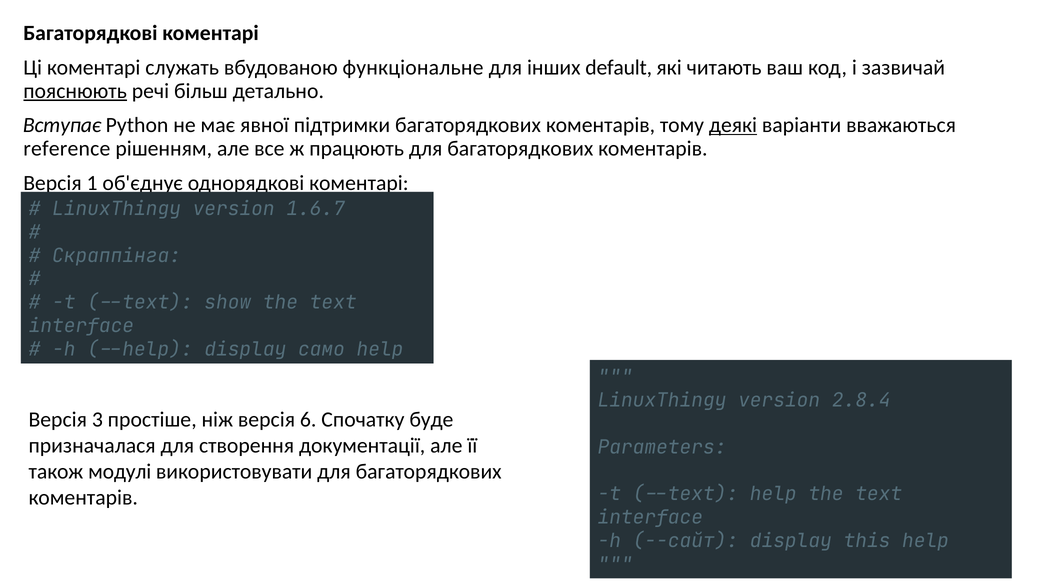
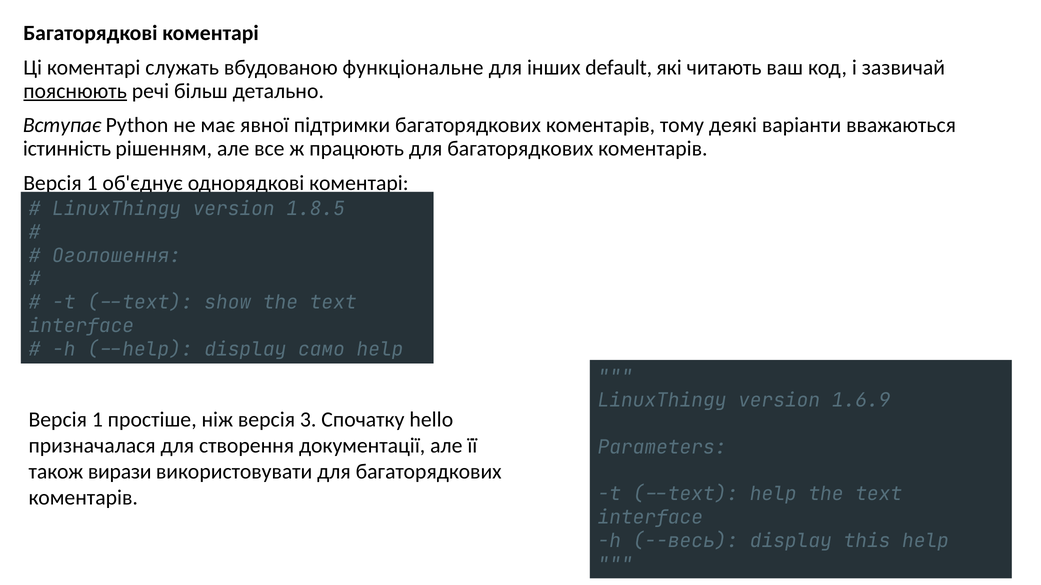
деякі underline: present -> none
reference: reference -> істинність
1.6.7: 1.6.7 -> 1.8.5
Скраппінга: Скраппінга -> Оголошення
2.8.4: 2.8.4 -> 1.6.9
3 at (97, 420): 3 -> 1
6: 6 -> 3
буде: буде -> hello
модулі: модулі -> вирази
--сайт: --сайт -> --весь
